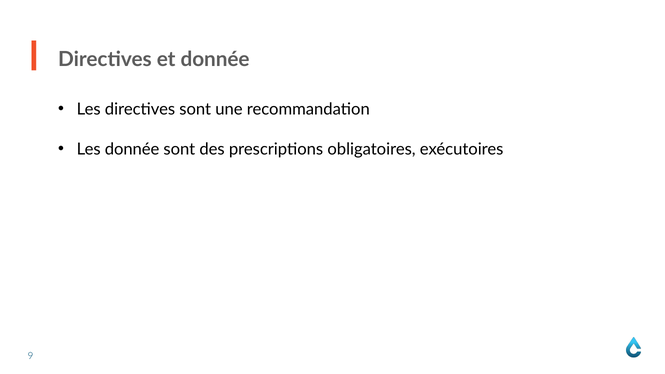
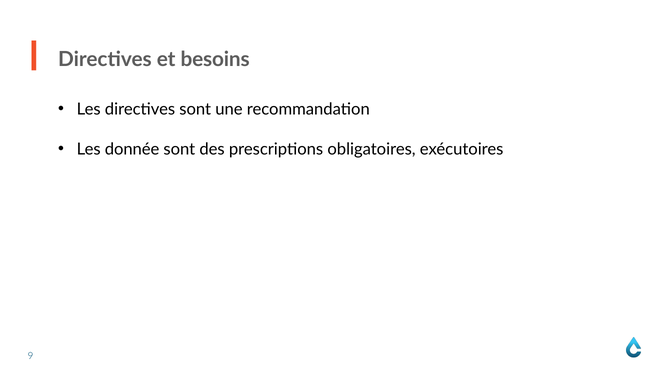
et donnée: donnée -> besoins
